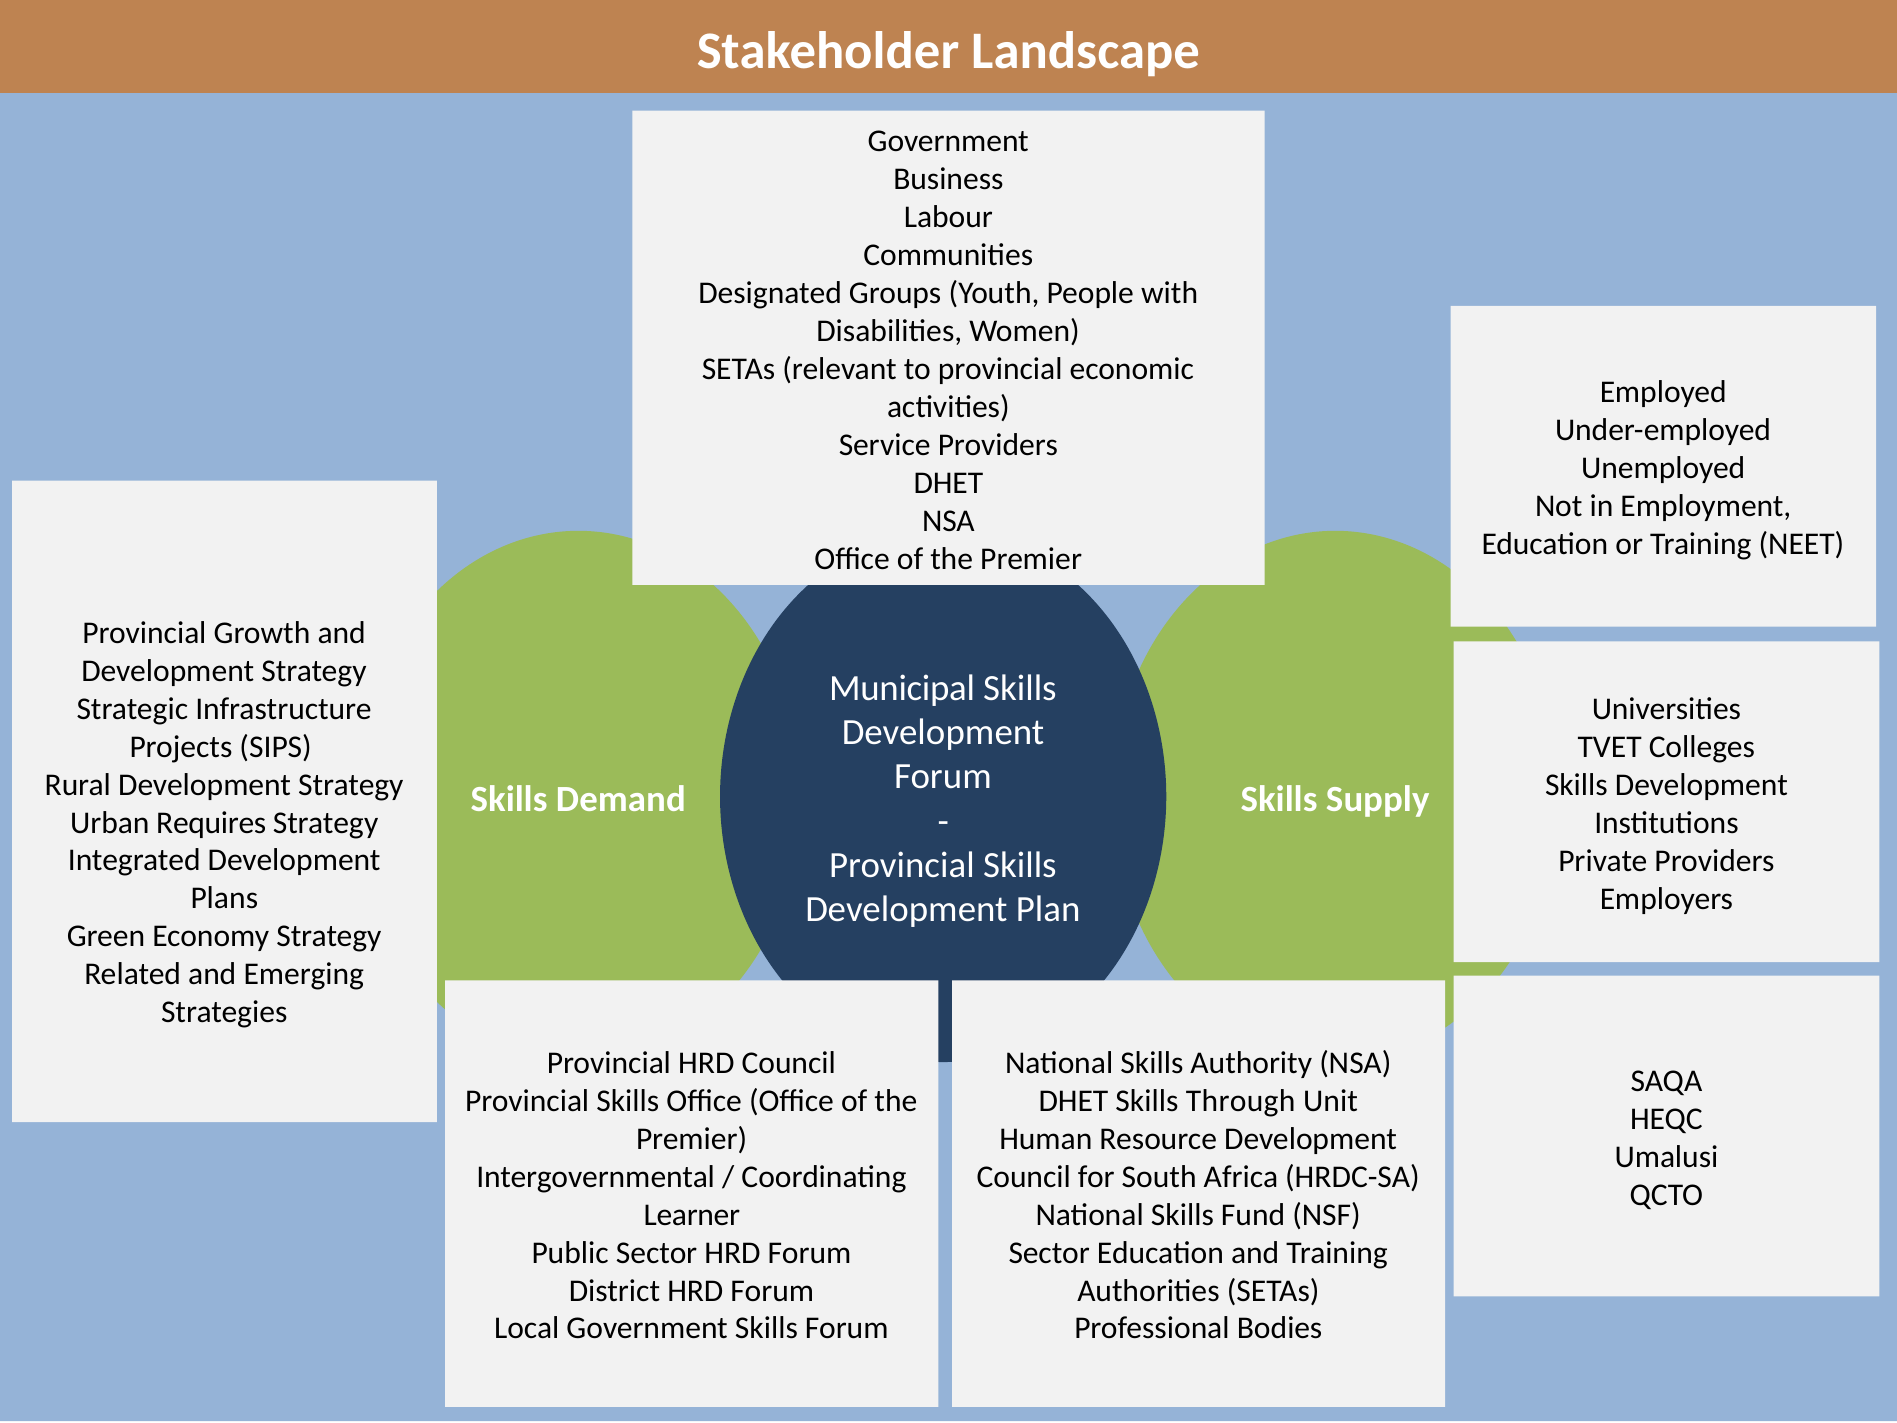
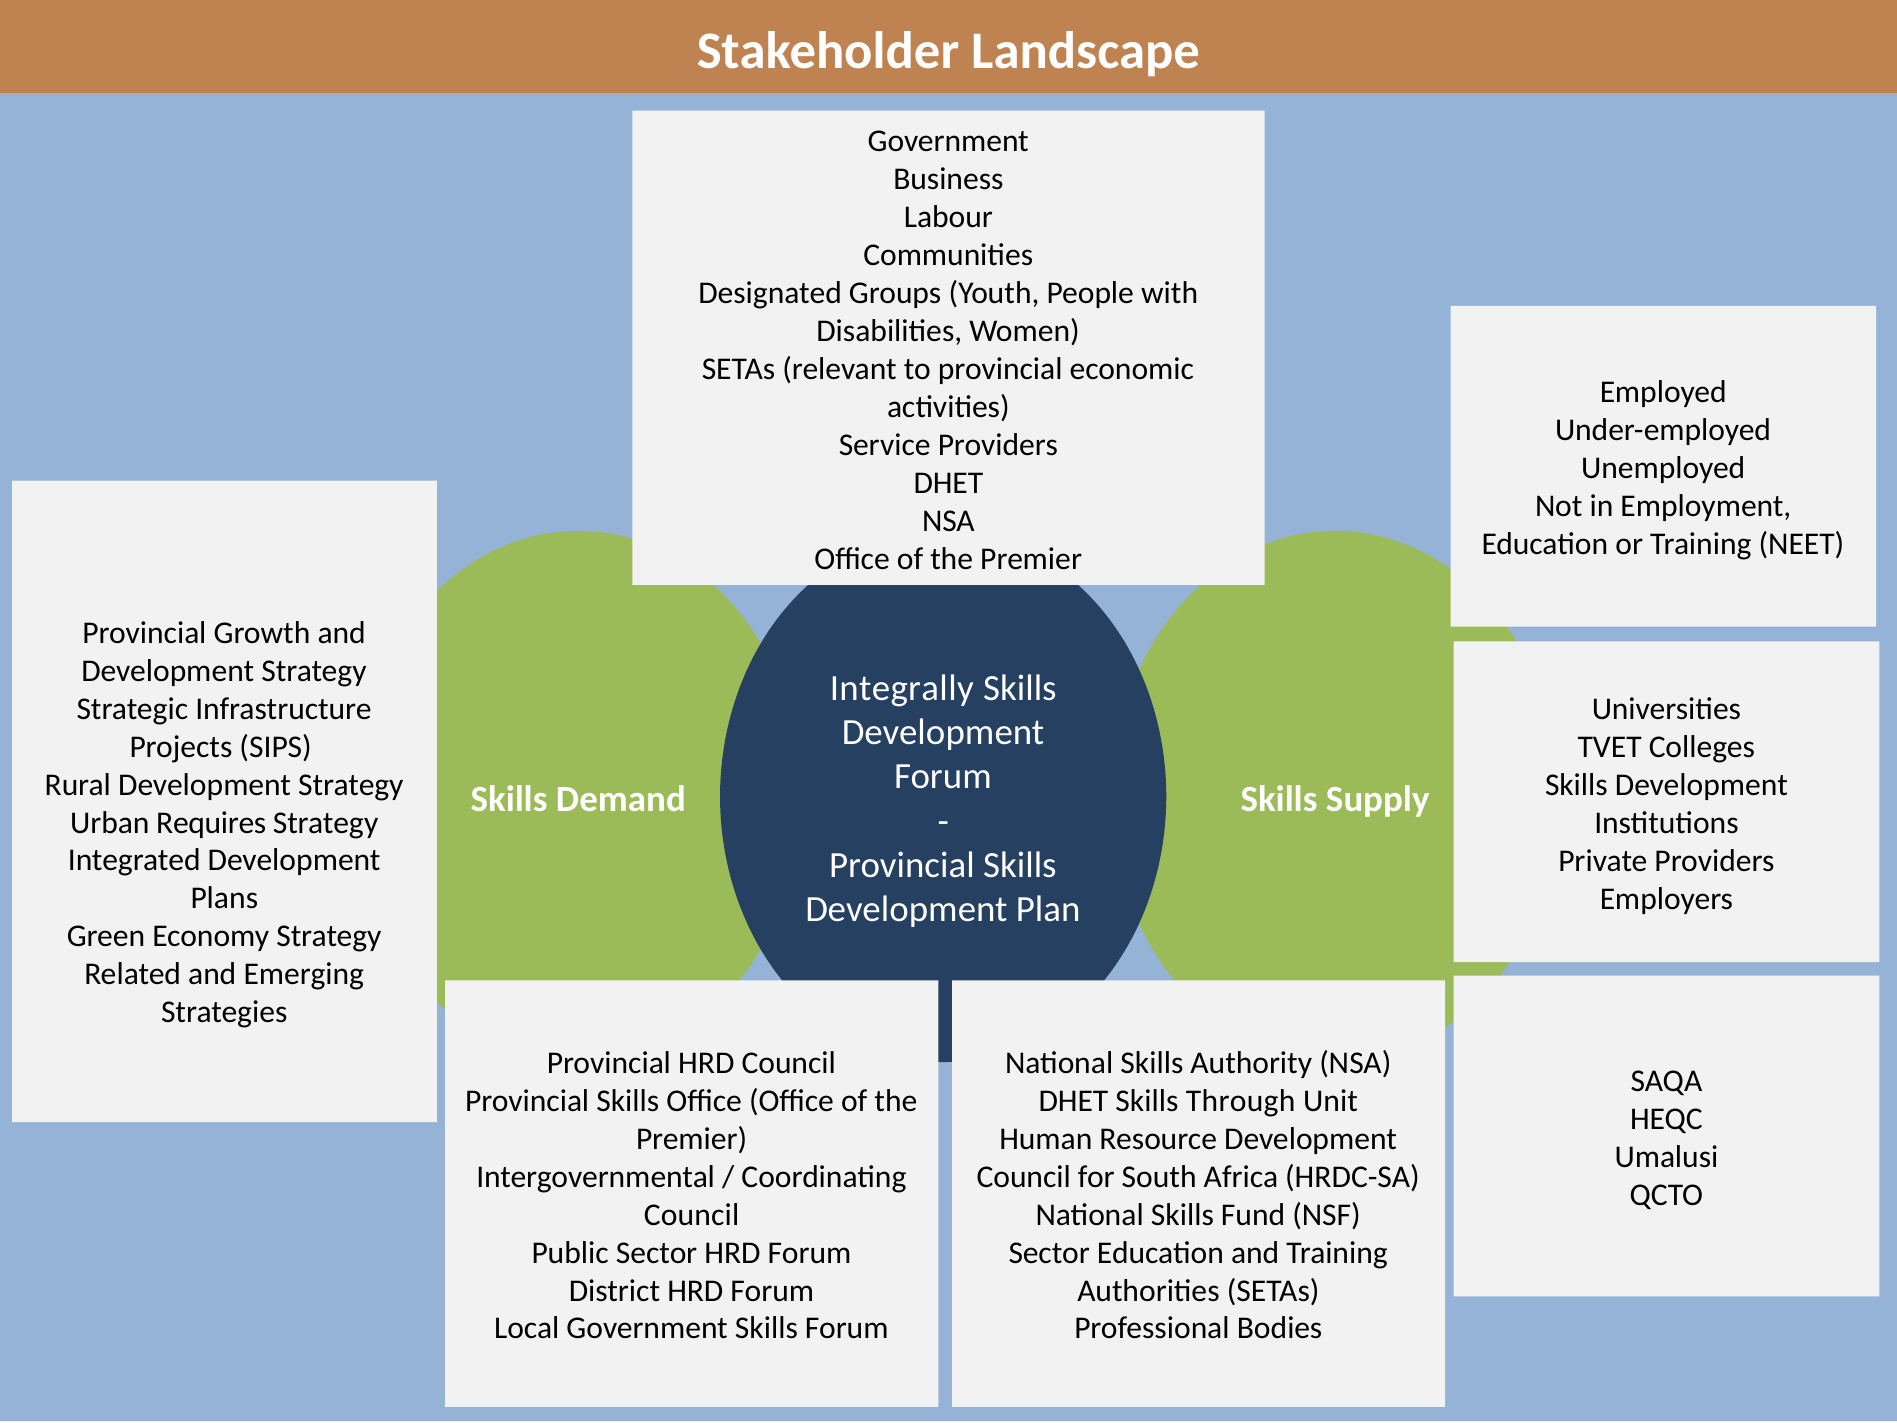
Municipal: Municipal -> Integrally
Learner at (692, 1214): Learner -> Council
